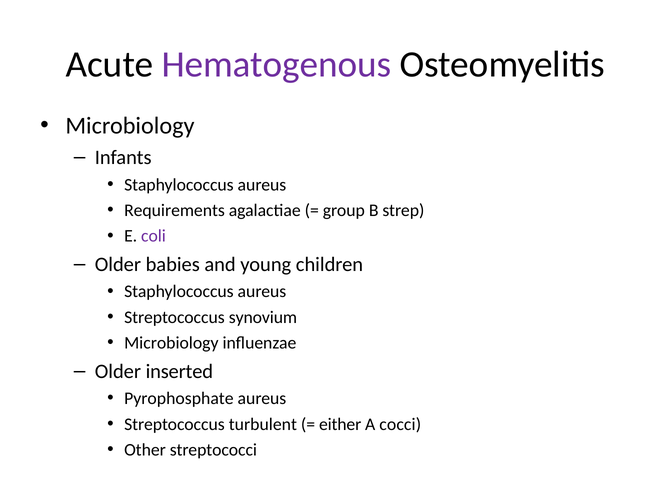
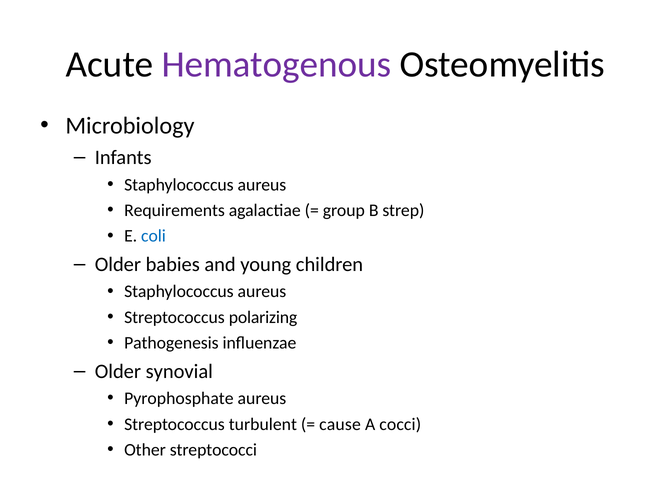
coli colour: purple -> blue
synovium: synovium -> polarizing
Microbiology at (171, 343): Microbiology -> Pathogenesis
inserted: inserted -> synovial
either: either -> cause
